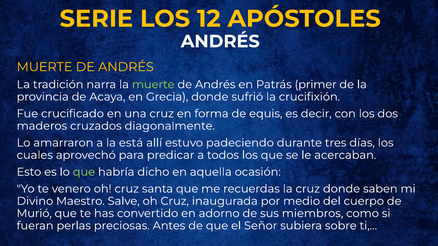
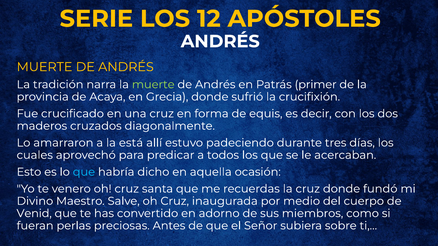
que at (84, 172) colour: light green -> light blue
saben: saben -> fundó
Murió: Murió -> Venid
